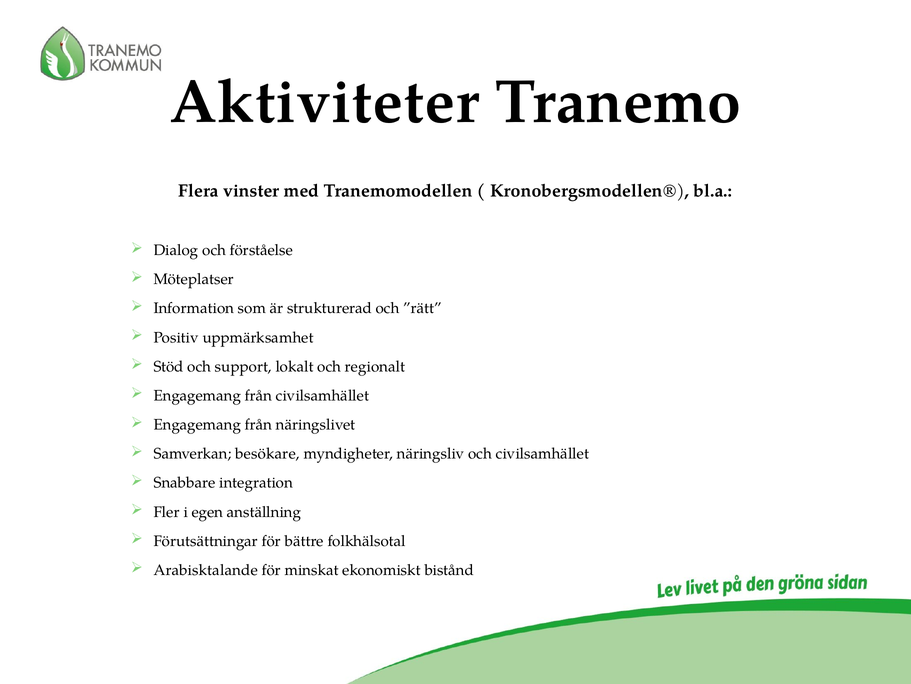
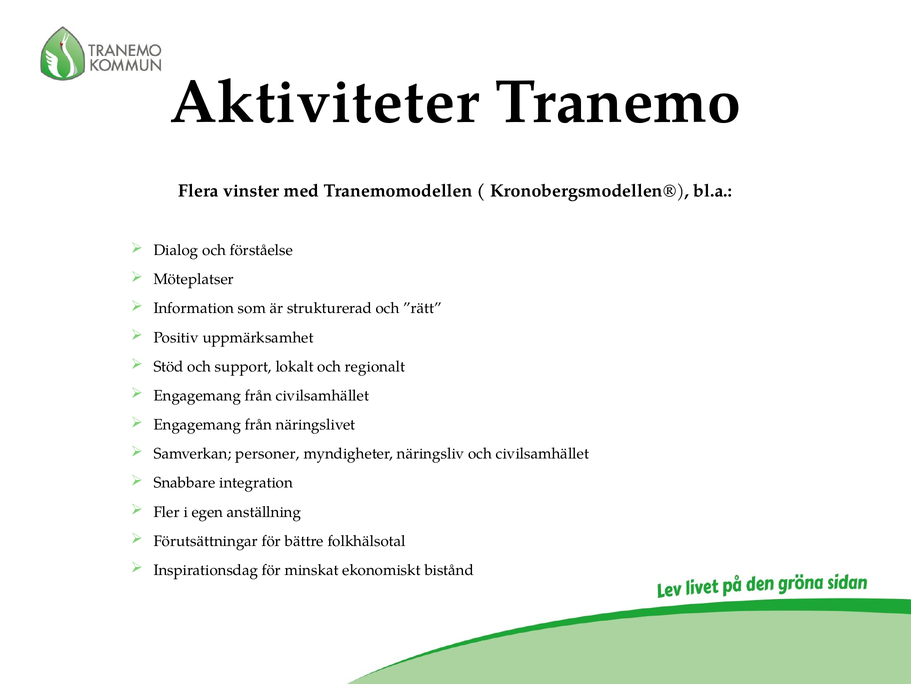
besökare: besökare -> personer
Arabisktalande: Arabisktalande -> Inspirationsdag
